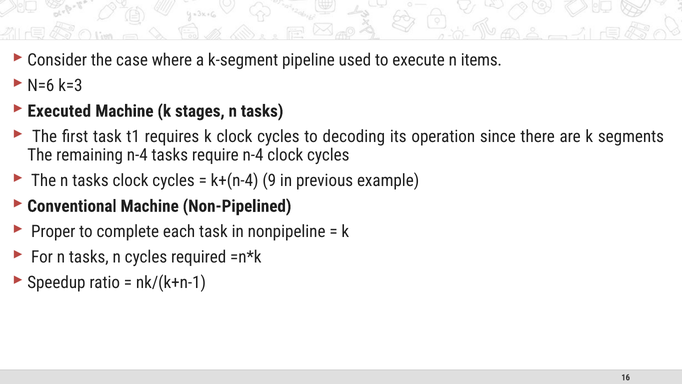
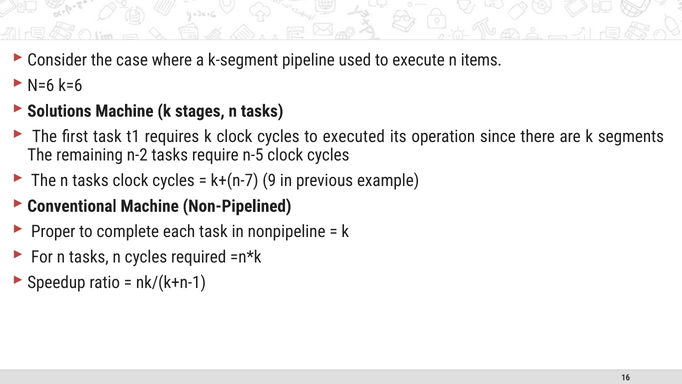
k=3: k=3 -> k=6
Executed: Executed -> Solutions
decoding: decoding -> executed
remaining n-4: n-4 -> n-2
require n-4: n-4 -> n-5
k+(n-4: k+(n-4 -> k+(n-7
